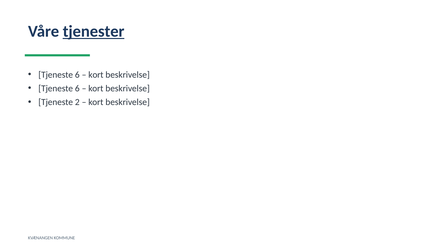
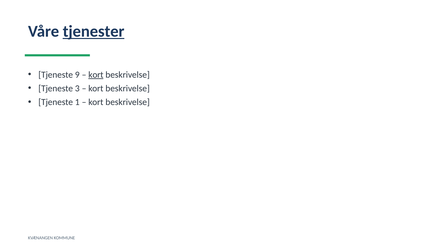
6 at (77, 75): 6 -> 9
kort at (96, 75) underline: none -> present
6 at (77, 88): 6 -> 3
2: 2 -> 1
